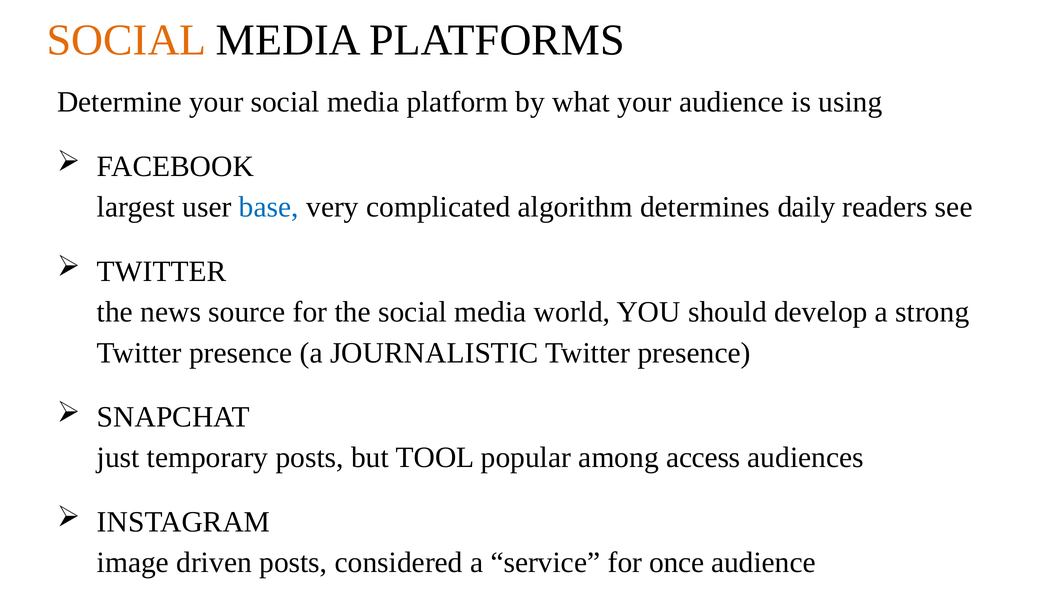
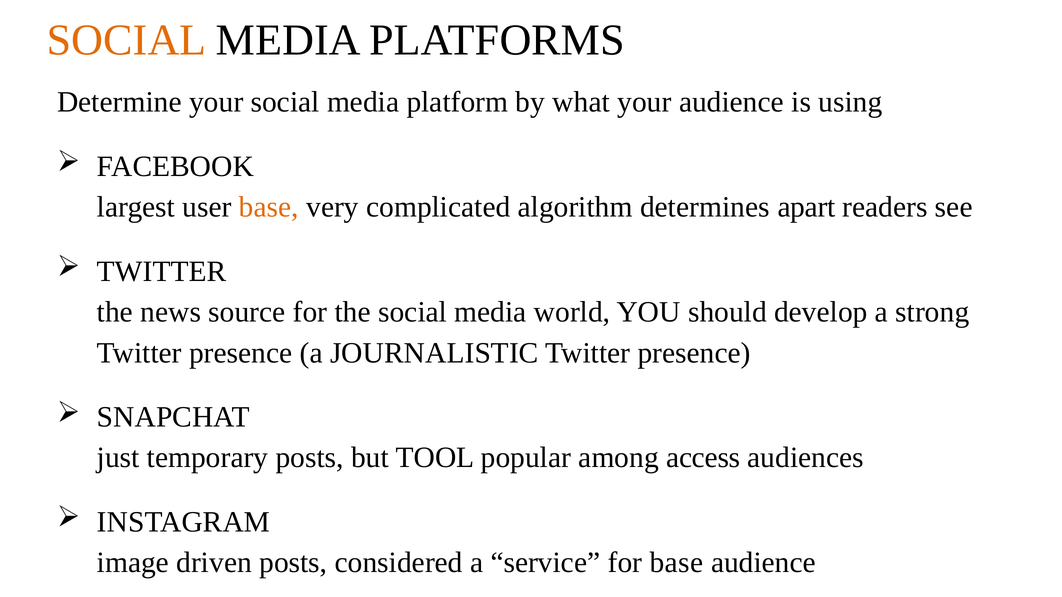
base at (269, 207) colour: blue -> orange
daily: daily -> apart
for once: once -> base
